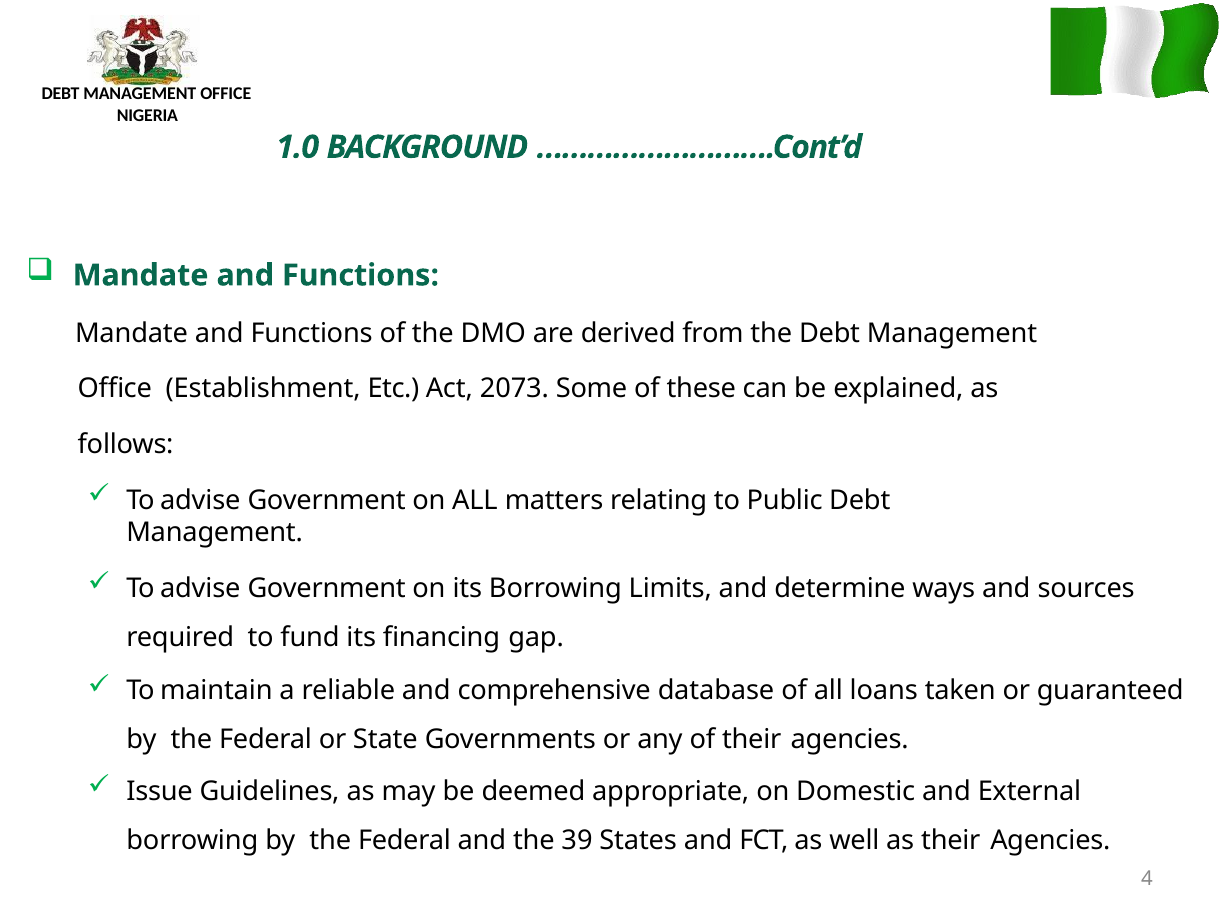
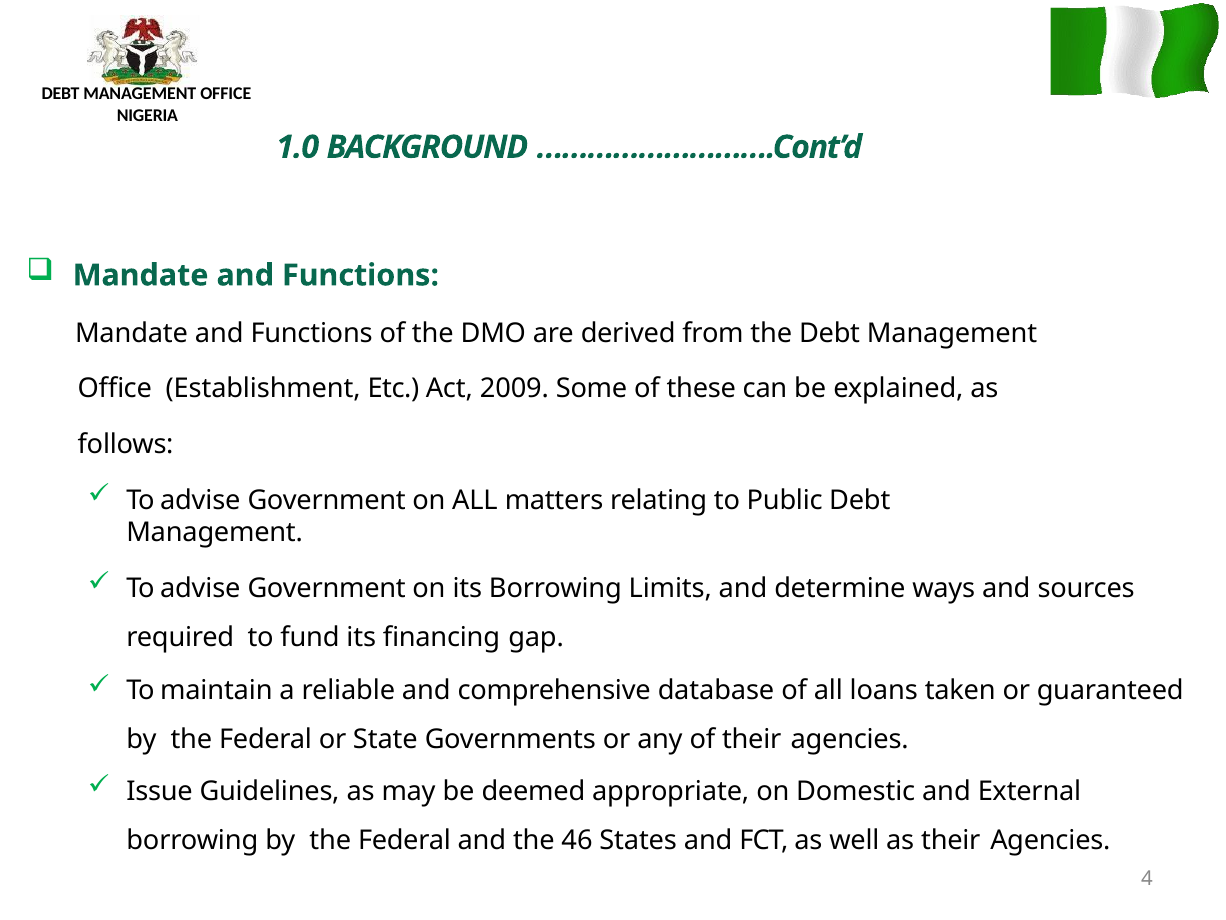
2073: 2073 -> 2009
39: 39 -> 46
